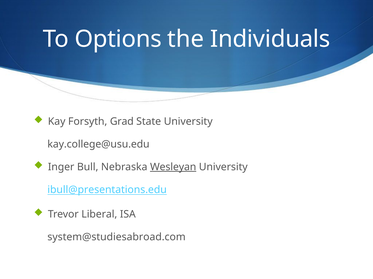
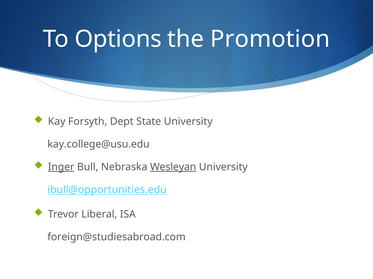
Individuals: Individuals -> Promotion
Grad: Grad -> Dept
Inger underline: none -> present
ibull@presentations.edu: ibull@presentations.edu -> ibull@opportunities.edu
system@studiesabroad.com: system@studiesabroad.com -> foreign@studiesabroad.com
